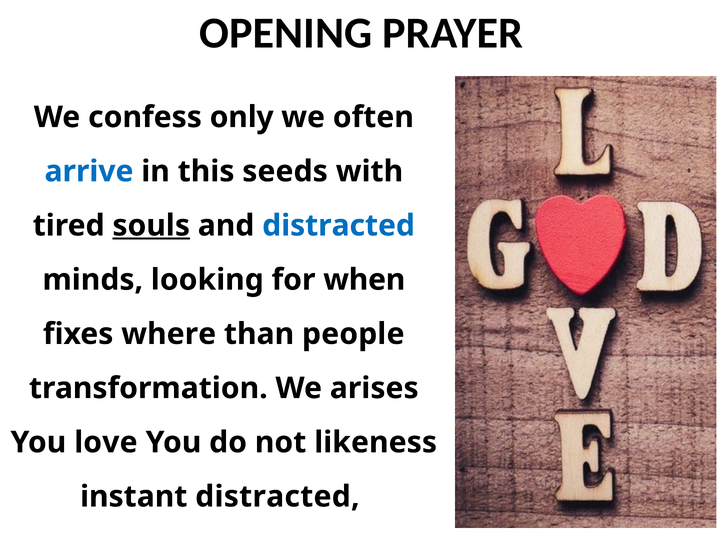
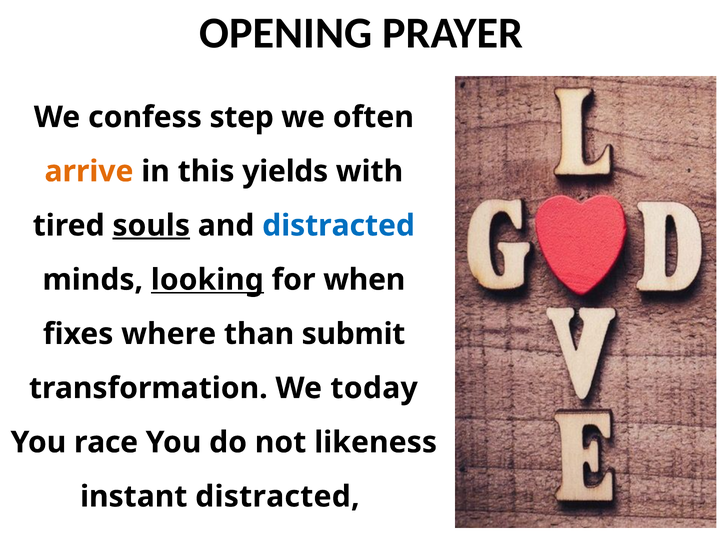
only: only -> step
arrive colour: blue -> orange
seeds: seeds -> yields
looking underline: none -> present
people: people -> submit
arises: arises -> today
love: love -> race
